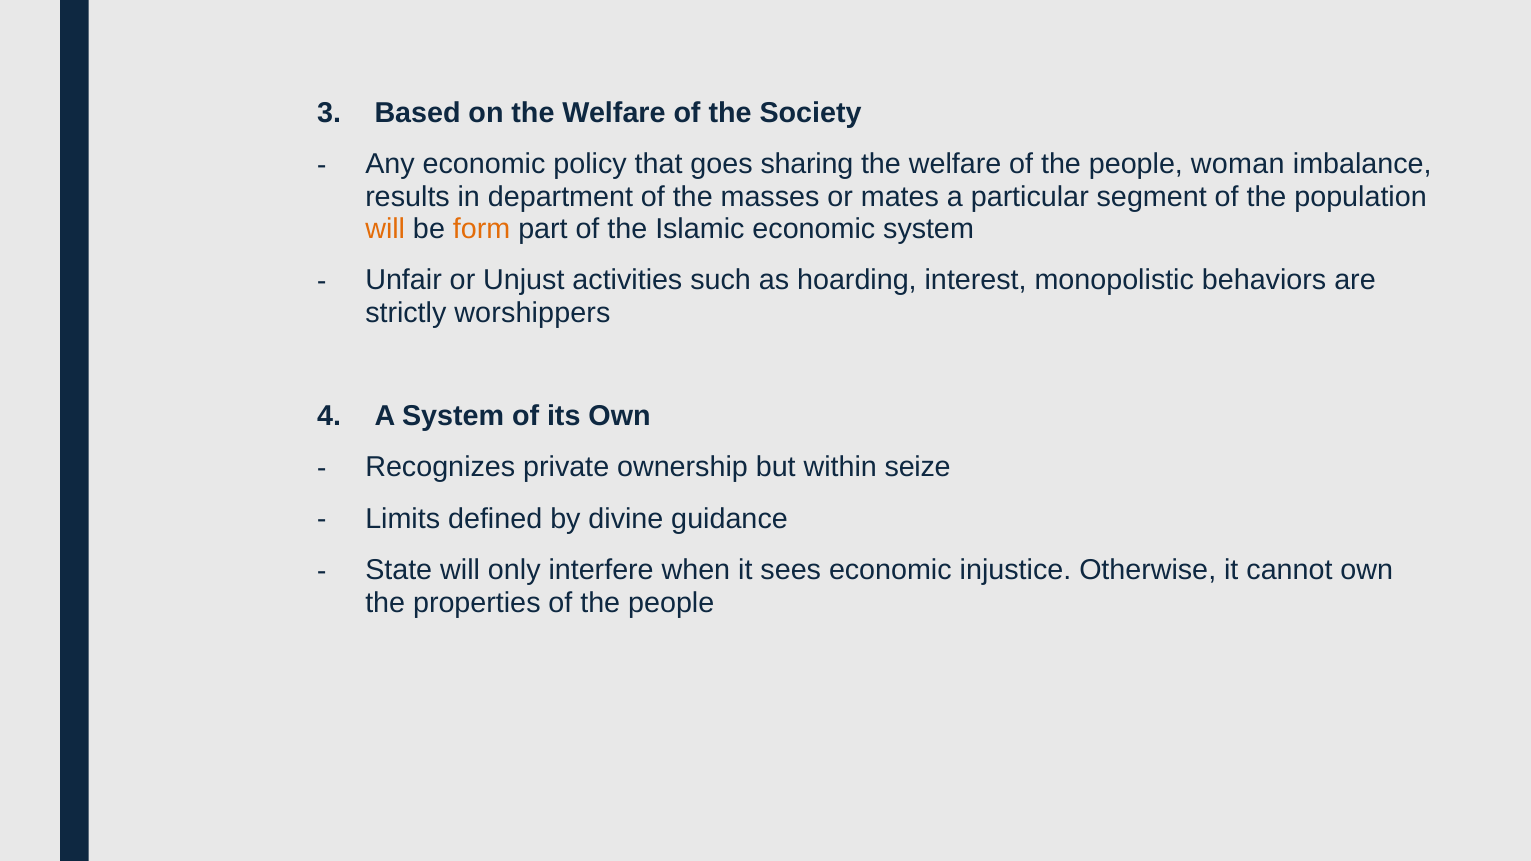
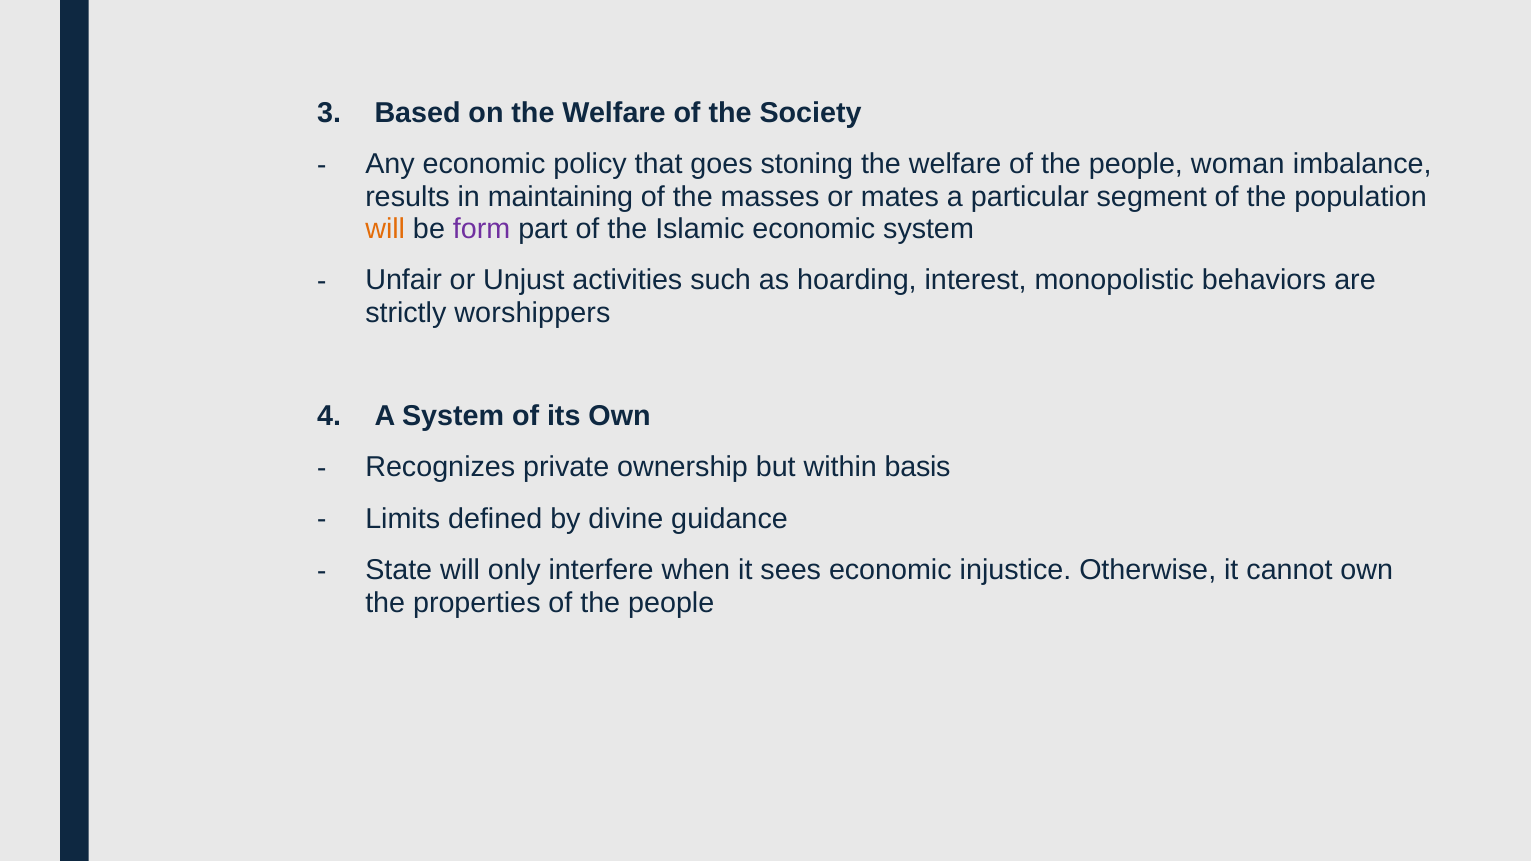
sharing: sharing -> stoning
department: department -> maintaining
form colour: orange -> purple
seize: seize -> basis
